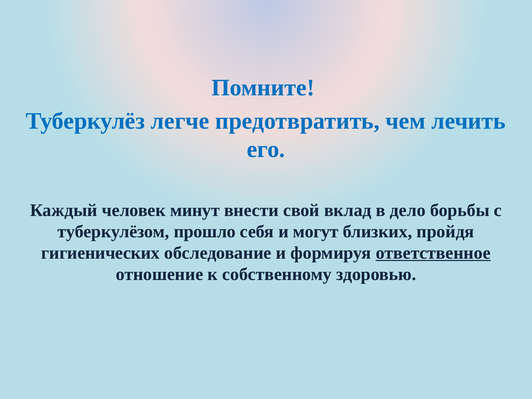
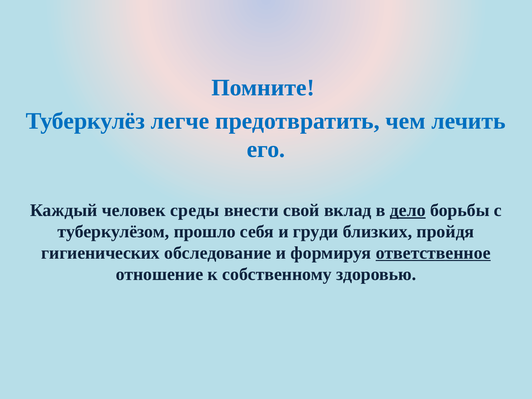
минут: минут -> среды
дело underline: none -> present
могут: могут -> груди
